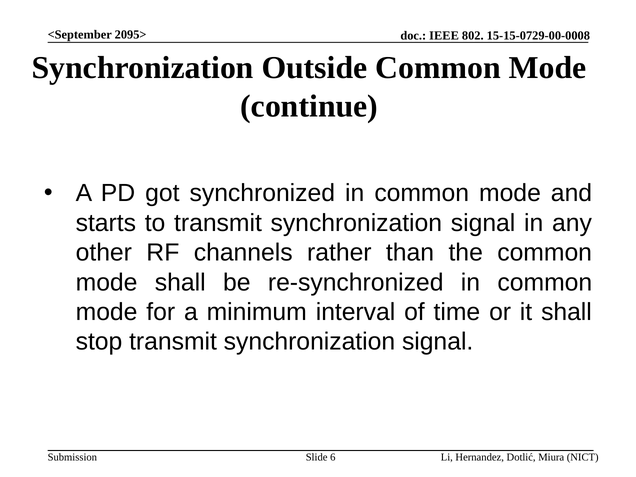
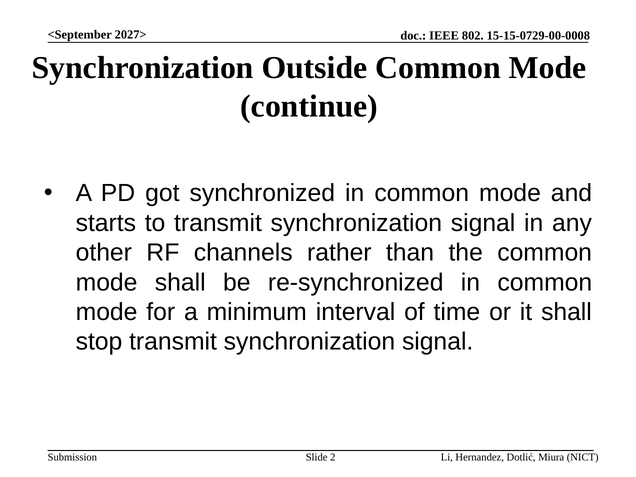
2095>: 2095> -> 2027>
6: 6 -> 2
